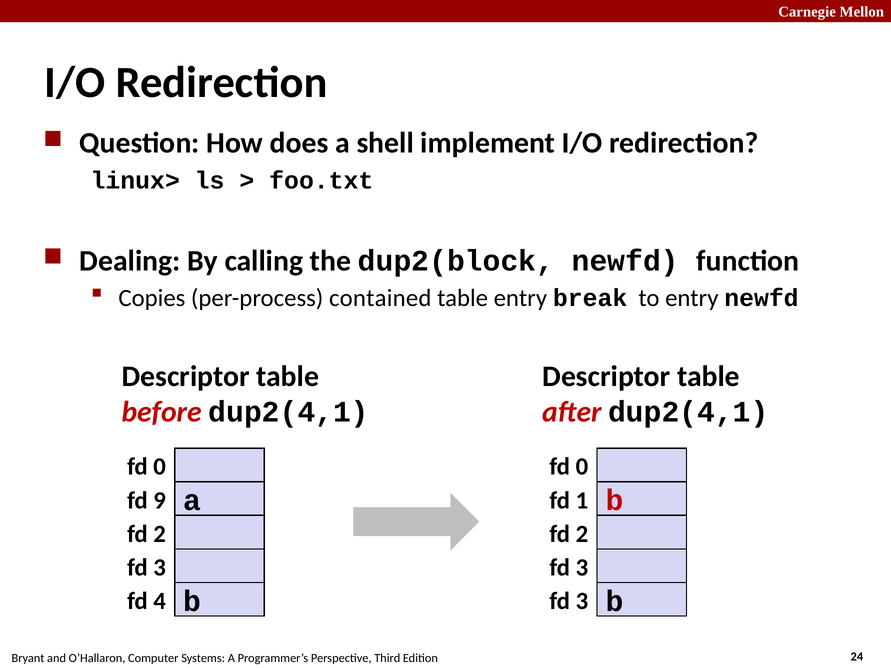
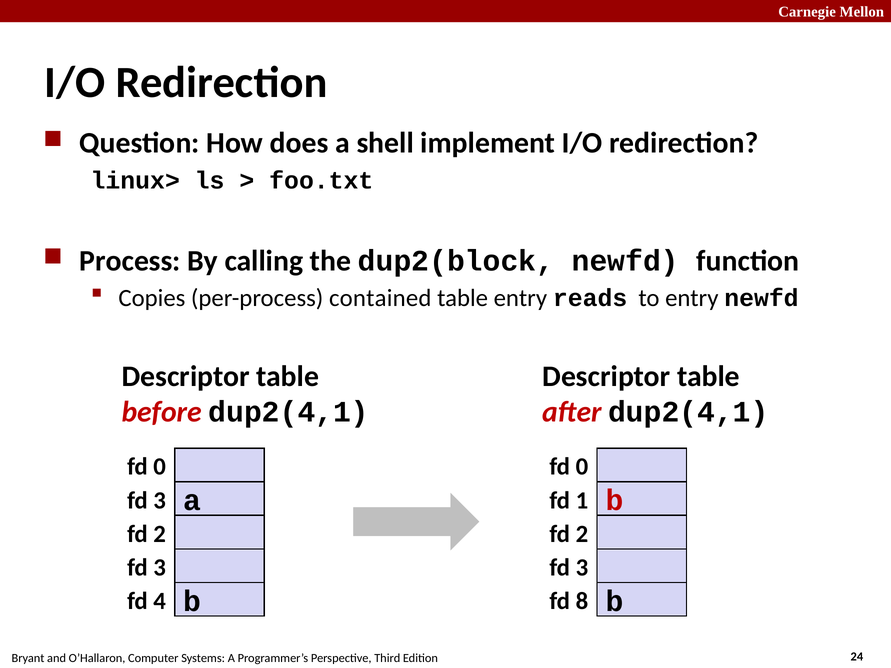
Dealing: Dealing -> Process
break: break -> reads
9 at (160, 501): 9 -> 3
3 at (582, 601): 3 -> 8
